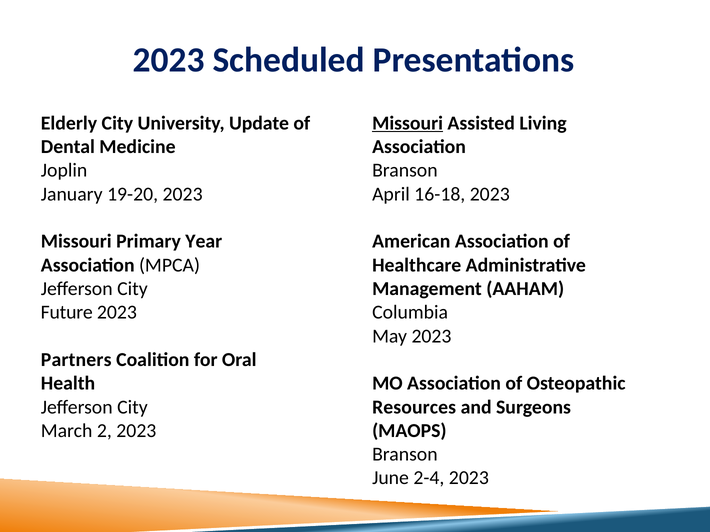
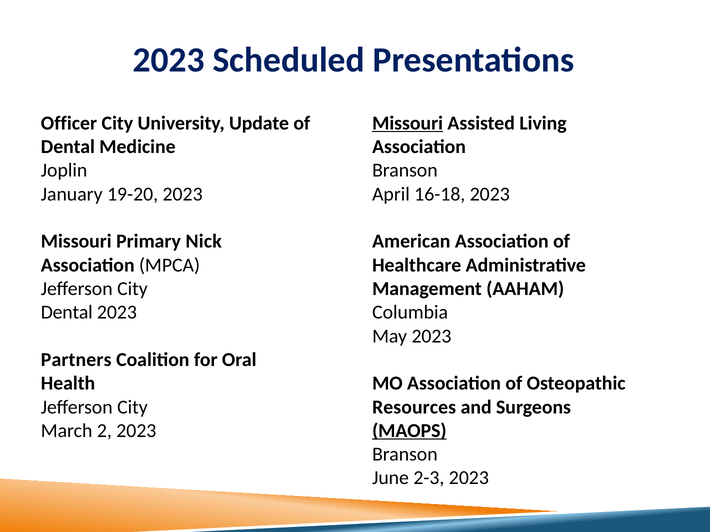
Elderly: Elderly -> Officer
Year: Year -> Nick
Future at (67, 313): Future -> Dental
MAOPS underline: none -> present
2-4: 2-4 -> 2-3
